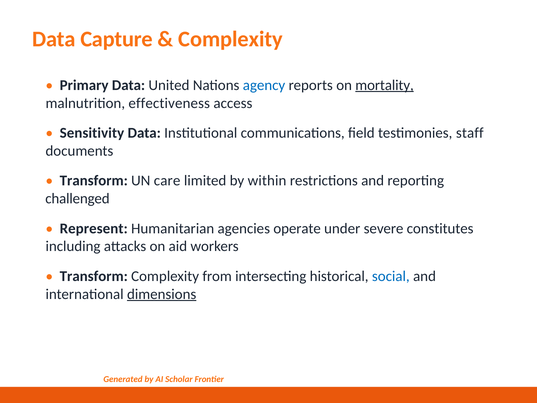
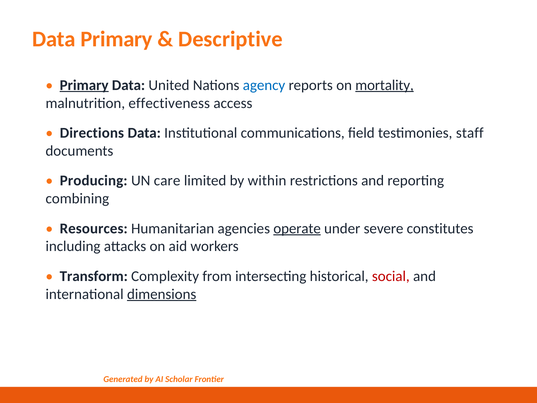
Data Capture: Capture -> Primary
Complexity at (231, 39): Complexity -> Descriptive
Primary at (84, 85) underline: none -> present
Sensitivity: Sensitivity -> Directions
Transform at (94, 181): Transform -> Producing
challenged: challenged -> combining
Represent: Represent -> Resources
operate underline: none -> present
social colour: blue -> red
